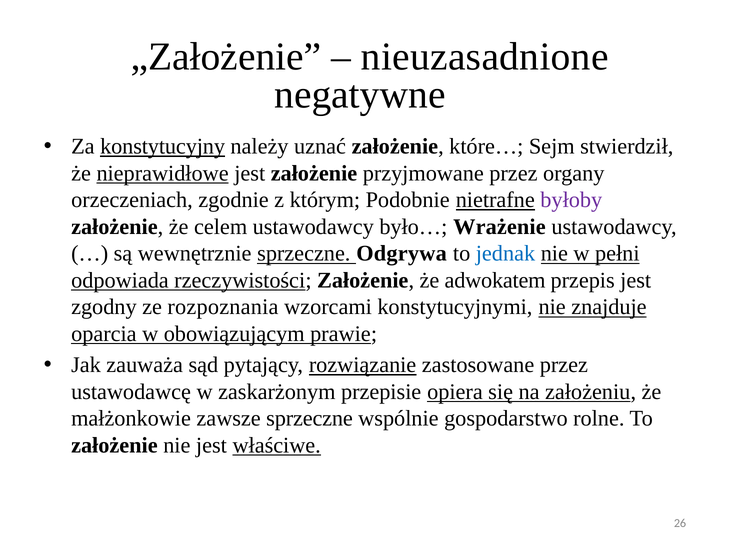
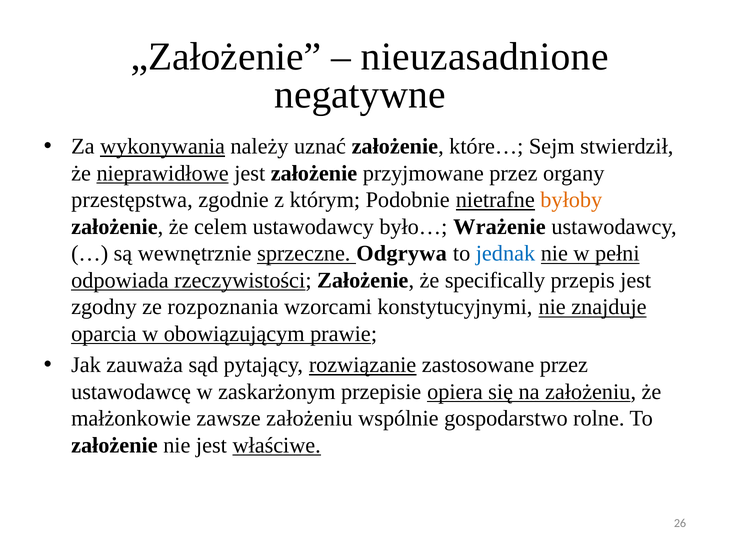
konstytucyjny: konstytucyjny -> wykonywania
orzeczeniach: orzeczeniach -> przestępstwa
byłoby colour: purple -> orange
adwokatem: adwokatem -> specifically
zawsze sprzeczne: sprzeczne -> założeniu
